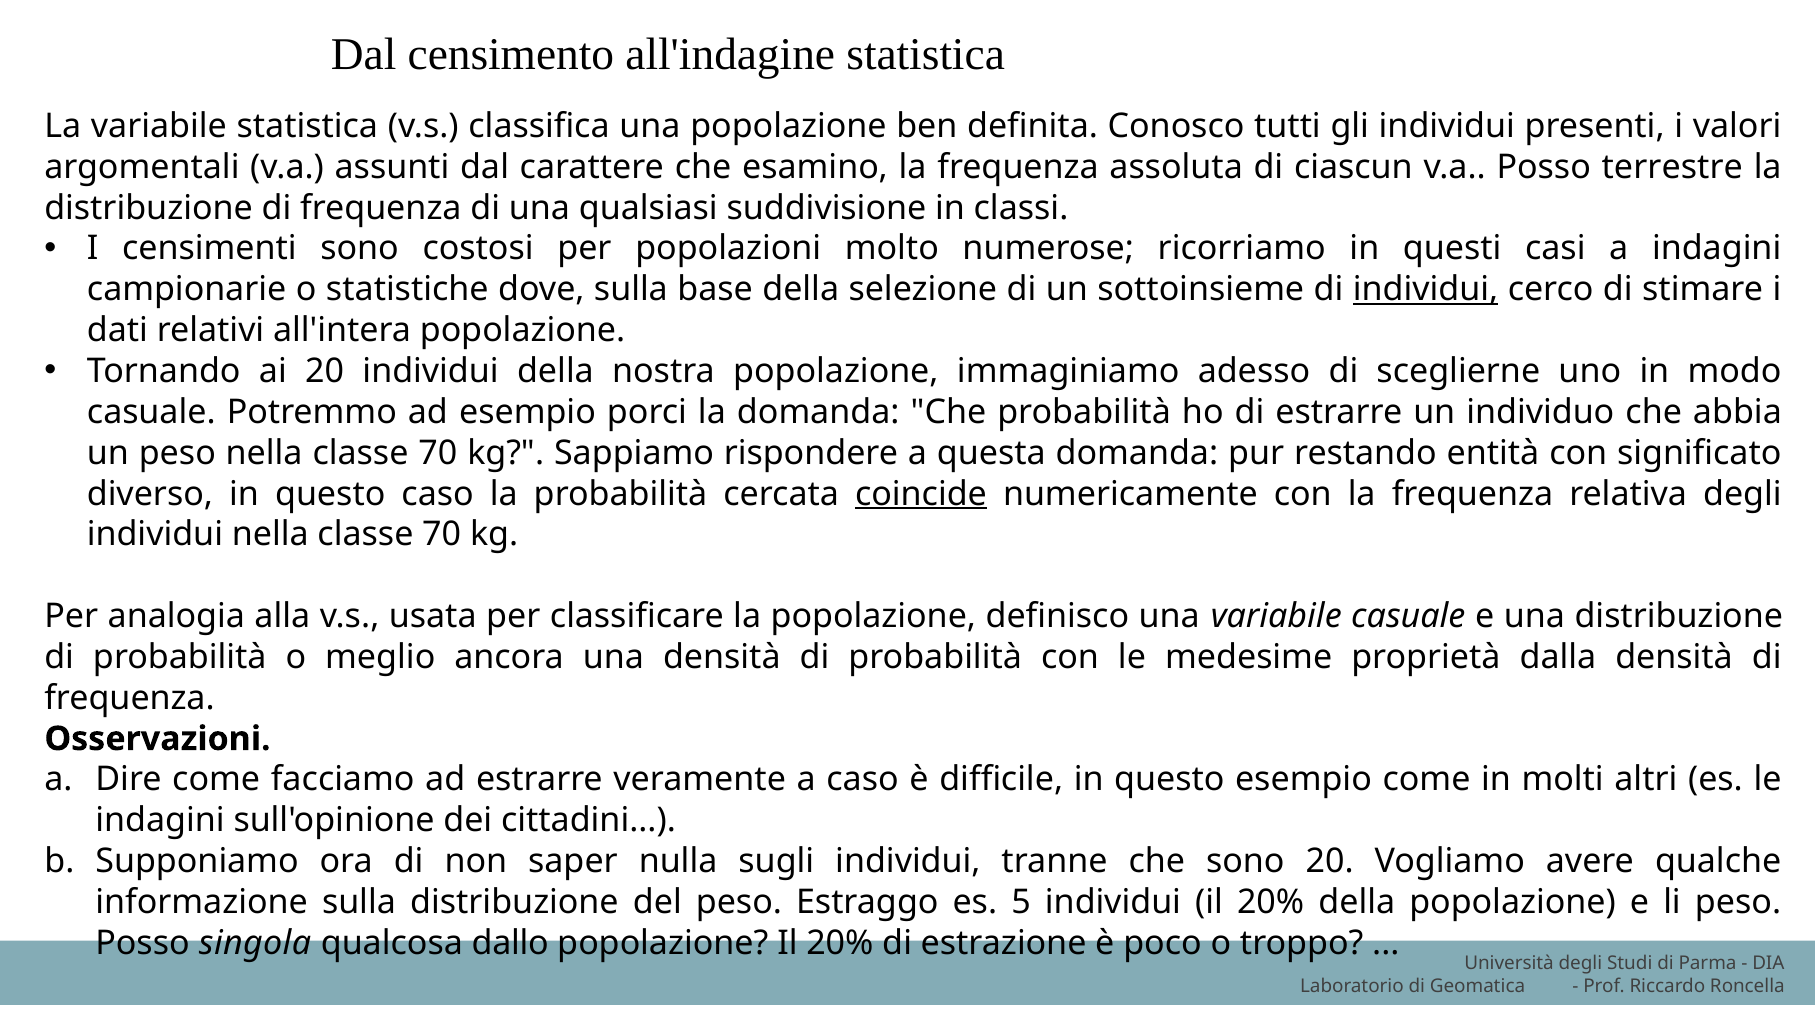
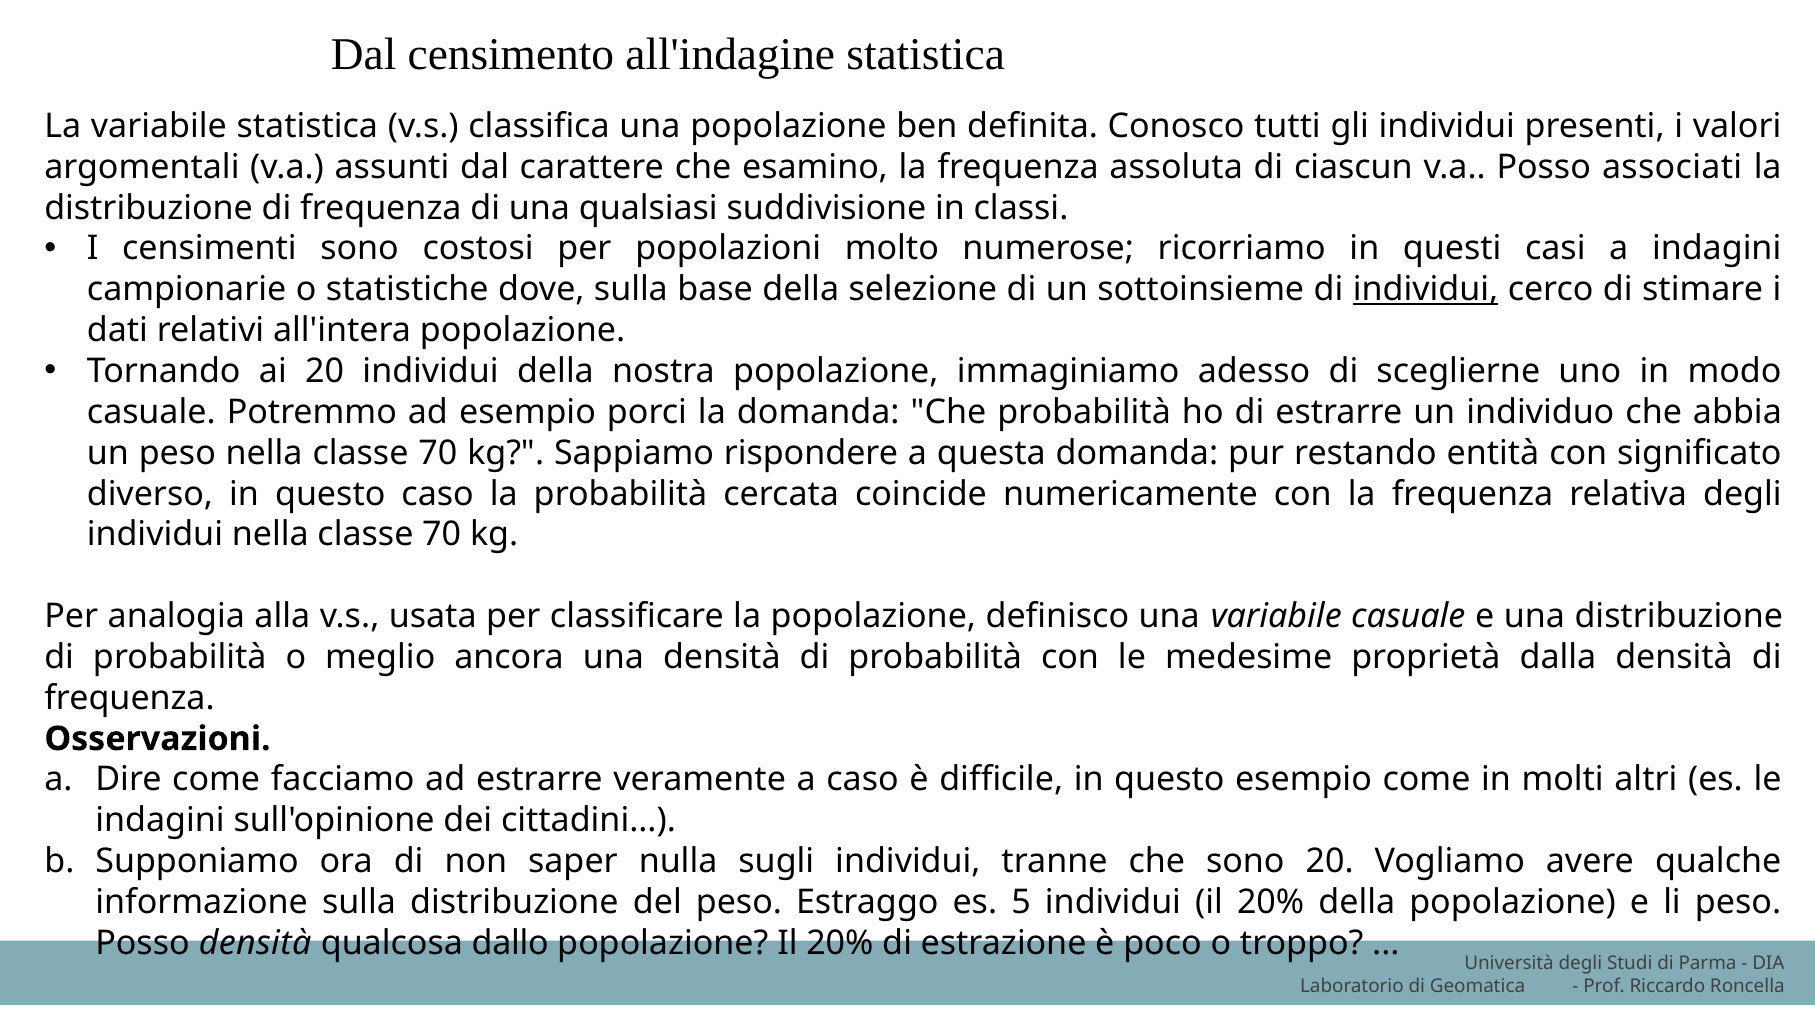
terrestre: terrestre -> associati
coincide underline: present -> none
Posso singola: singola -> densità
